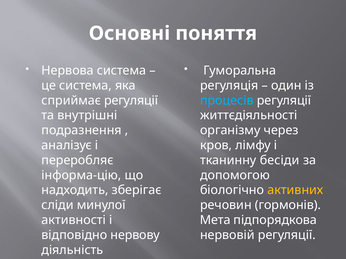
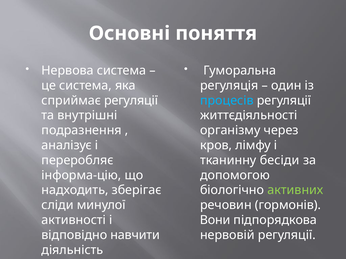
активних colour: yellow -> light green
Мета: Мета -> Вони
нервову: нервову -> навчити
